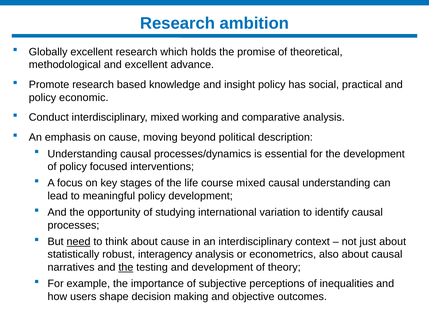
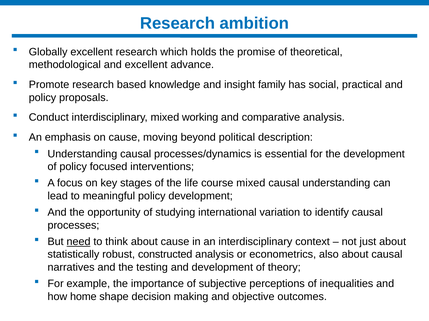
insight policy: policy -> family
economic: economic -> proposals
interagency: interagency -> constructed
the at (126, 268) underline: present -> none
users: users -> home
